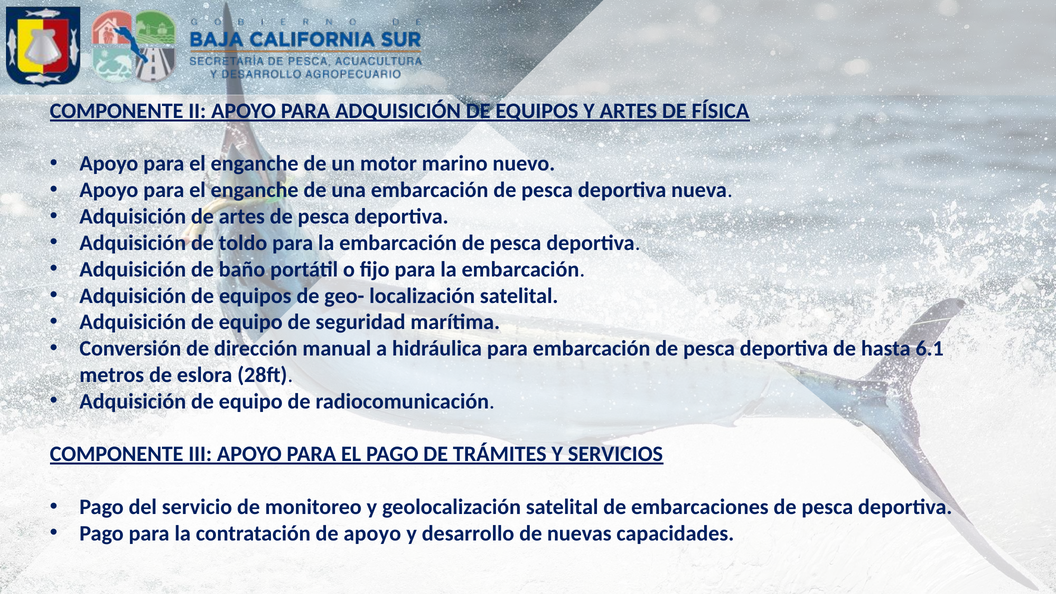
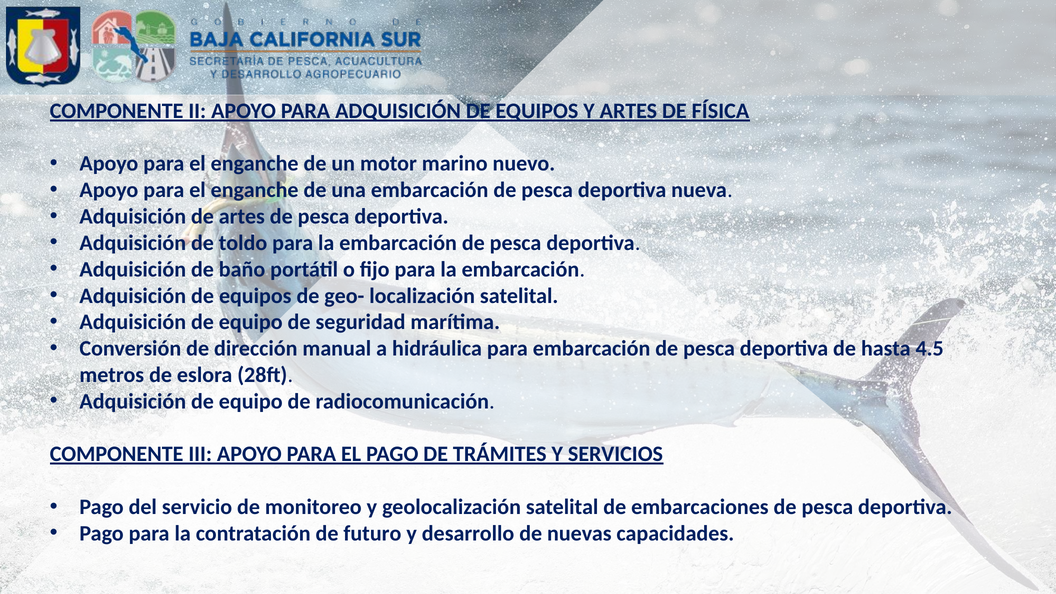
6.1: 6.1 -> 4.5
de apoyo: apoyo -> futuro
